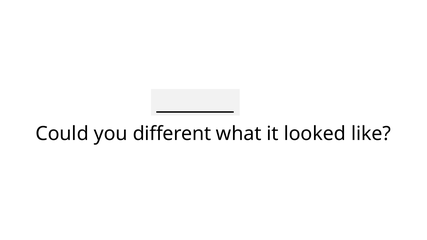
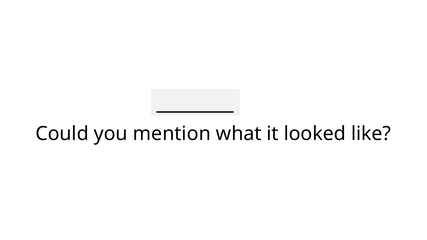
different: different -> mention
